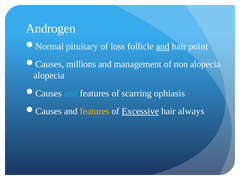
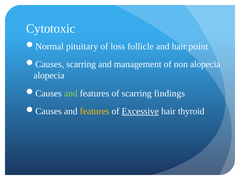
Androgen: Androgen -> Cytotoxic
and at (163, 46) underline: present -> none
millions at (81, 64): millions -> scarring
and at (71, 93) colour: light blue -> light green
ophiasis: ophiasis -> findings
always: always -> thyroid
